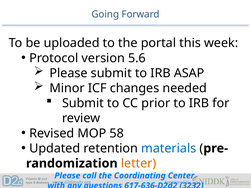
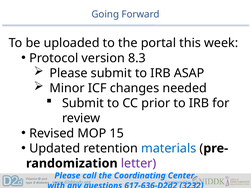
5.6: 5.6 -> 8.3
58: 58 -> 15
letter colour: orange -> purple
